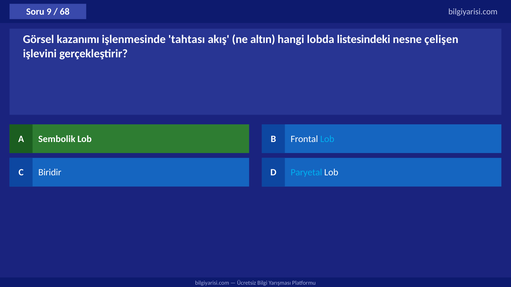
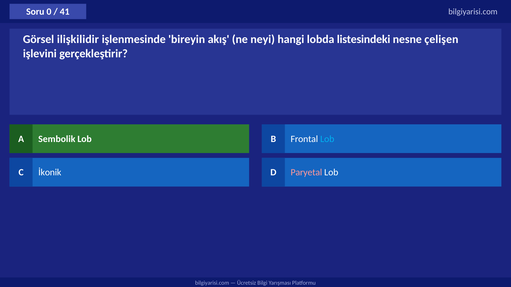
9: 9 -> 0
68: 68 -> 41
kazanımı: kazanımı -> ilişkilidir
tahtası: tahtası -> bireyin
altın: altın -> neyi
Biridir: Biridir -> İkonik
Paryetal colour: light blue -> pink
